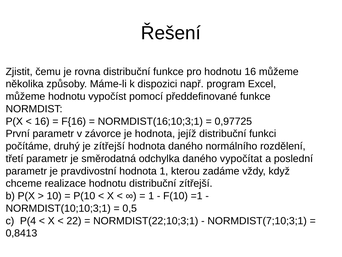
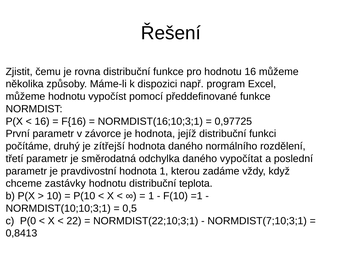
realizace: realizace -> zastávky
distribuční zítřejší: zítřejší -> teplota
P(4: P(4 -> P(0
